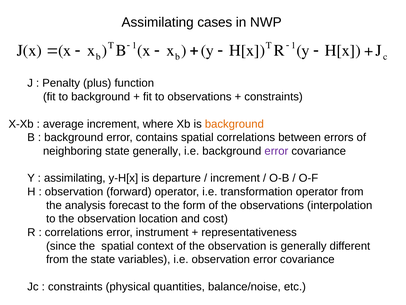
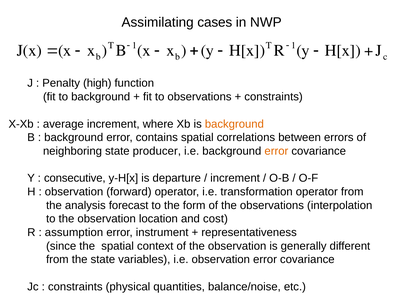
plus: plus -> high
state generally: generally -> producer
error at (276, 151) colour: purple -> orange
assimilating at (75, 178): assimilating -> consecutive
correlations at (74, 232): correlations -> assumption
